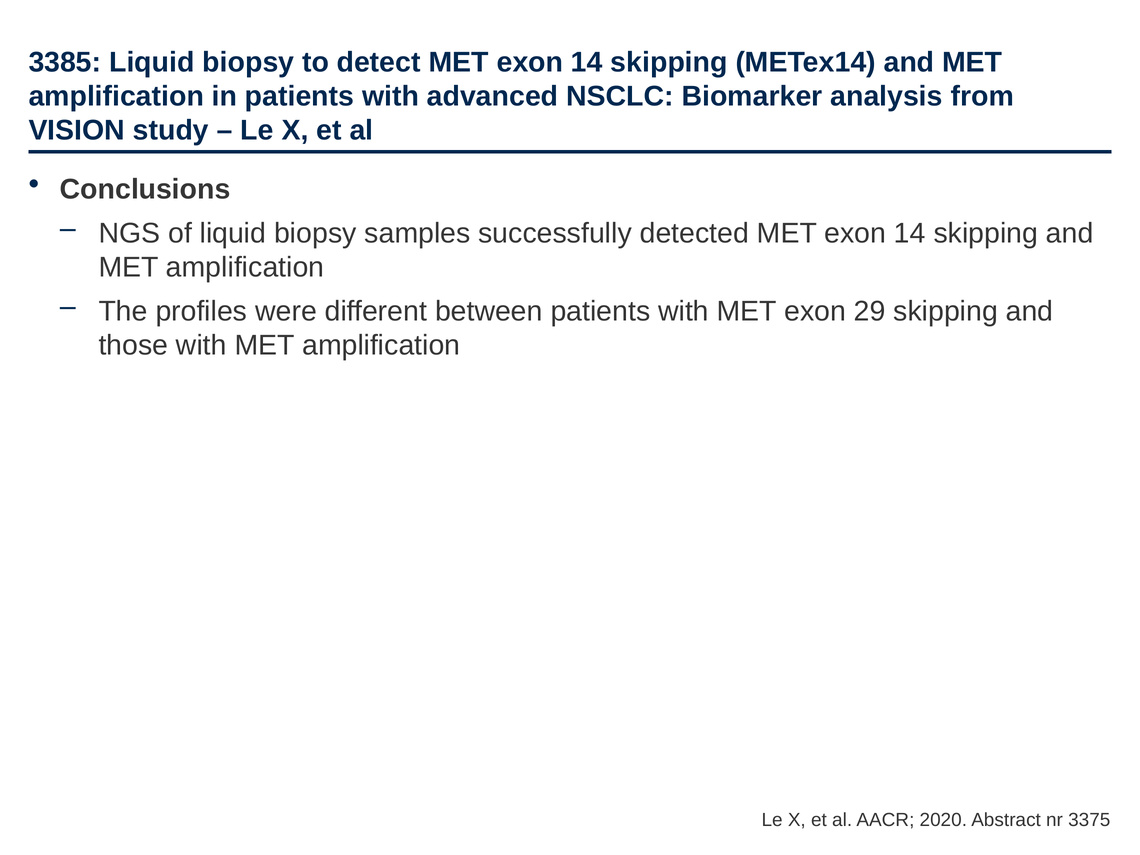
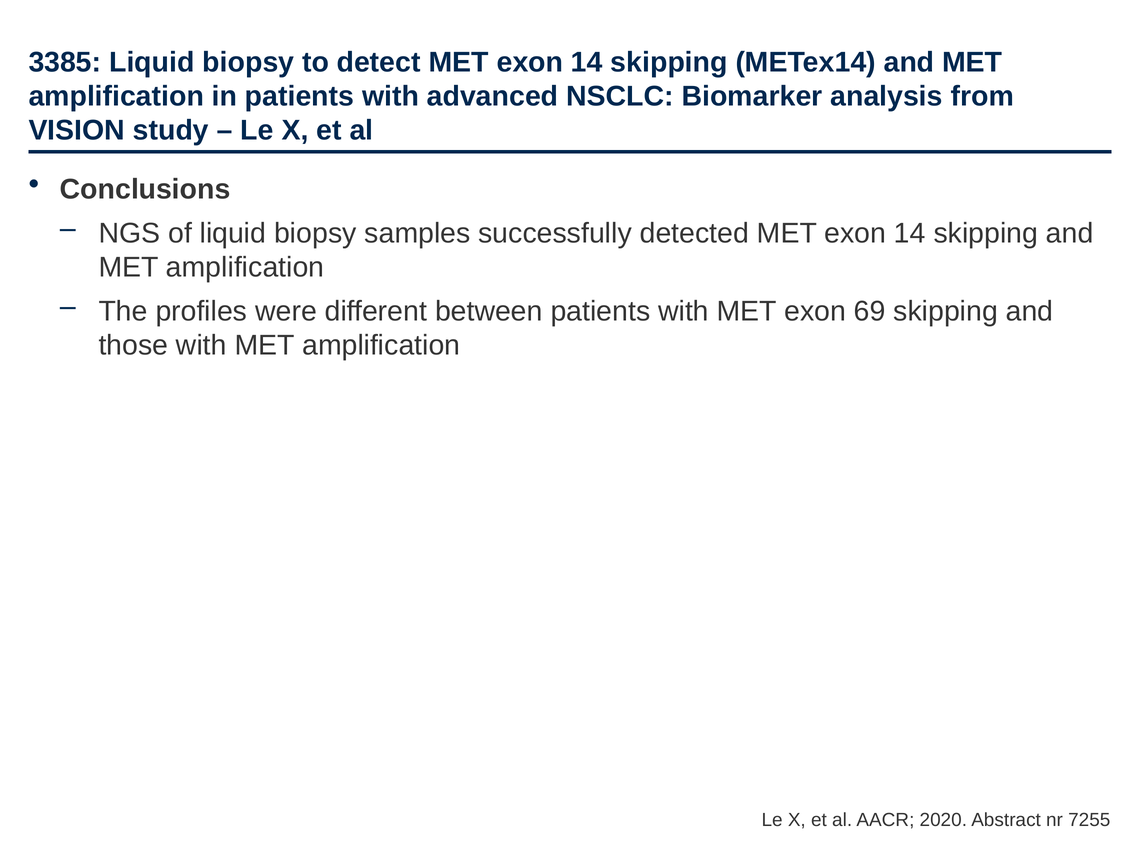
29: 29 -> 69
3375: 3375 -> 7255
